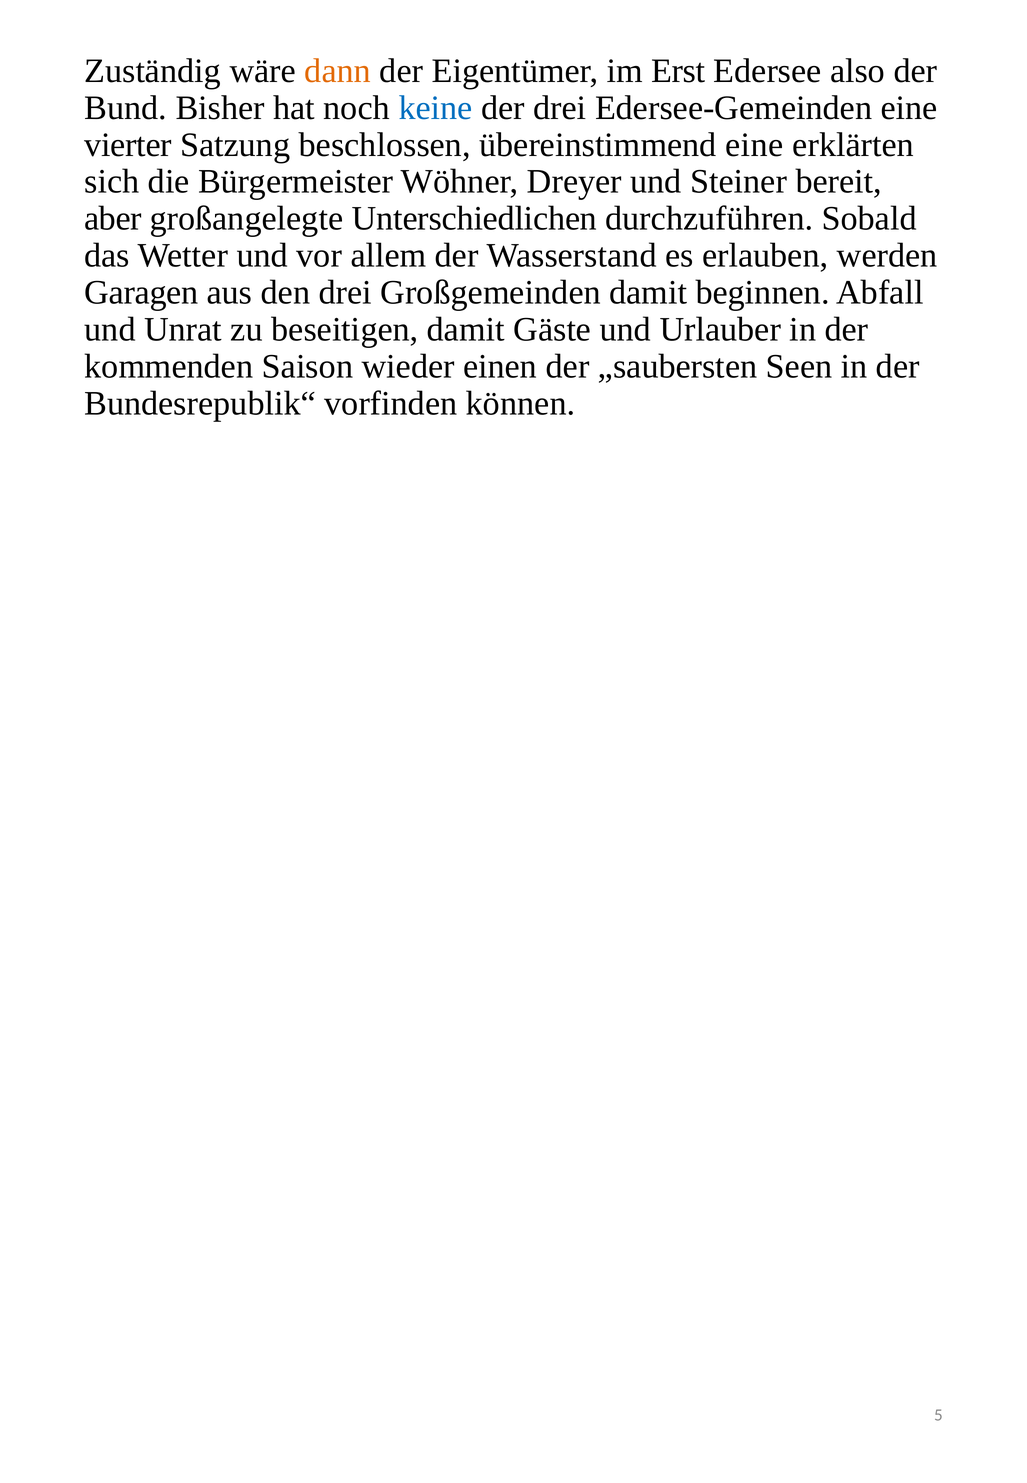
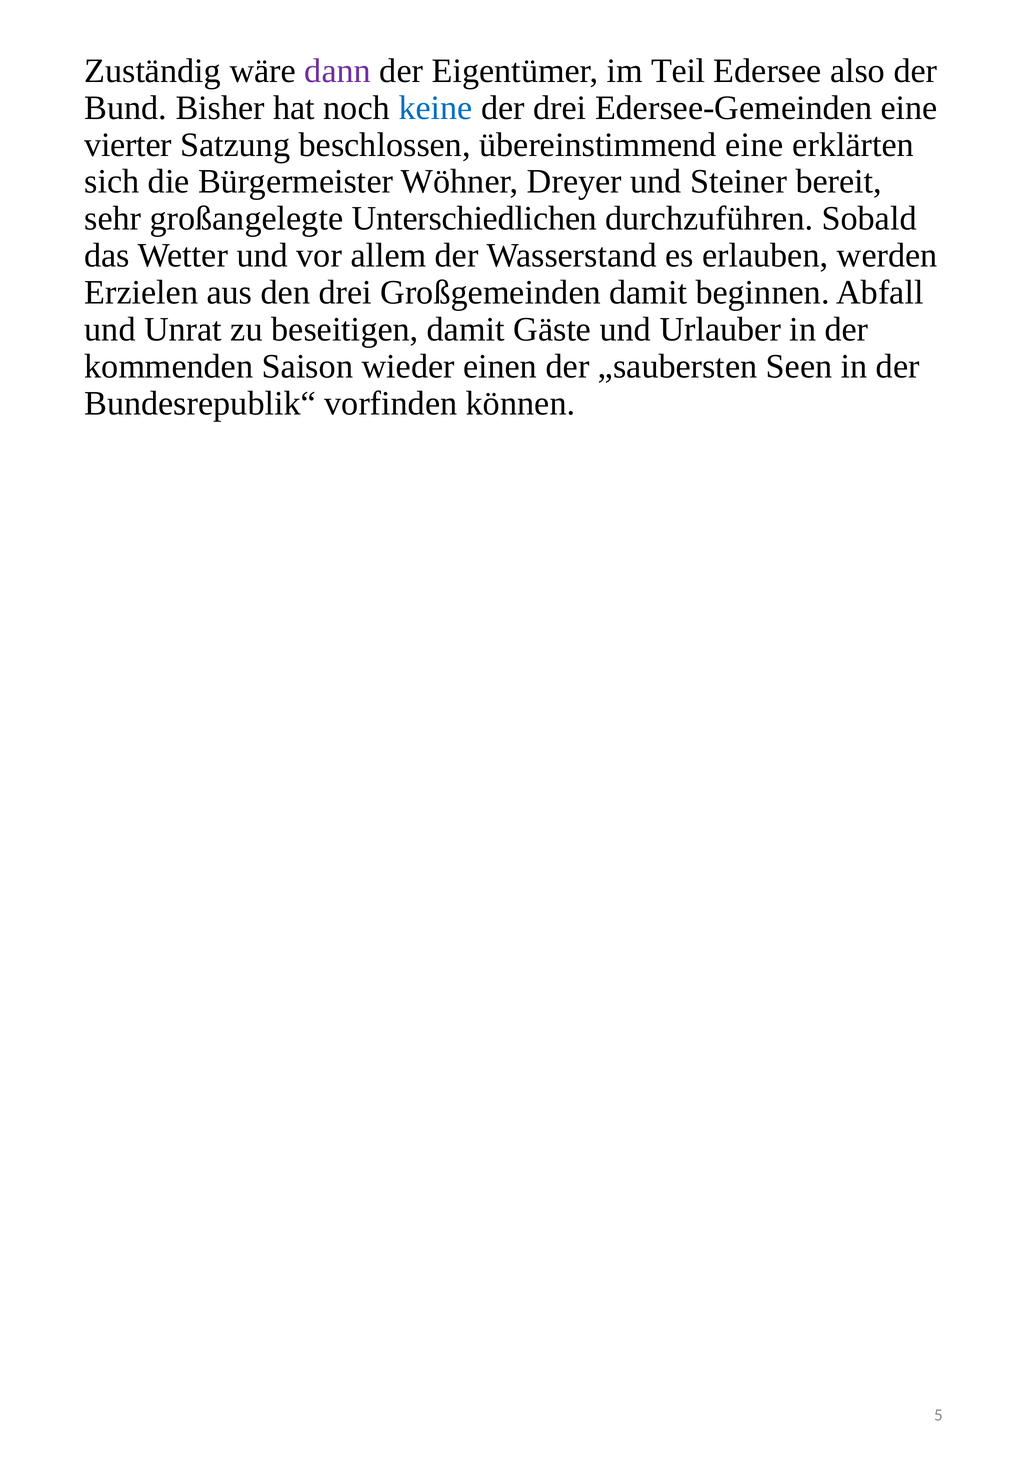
dann colour: orange -> purple
Erst: Erst -> Teil
aber: aber -> sehr
Garagen: Garagen -> Erzielen
